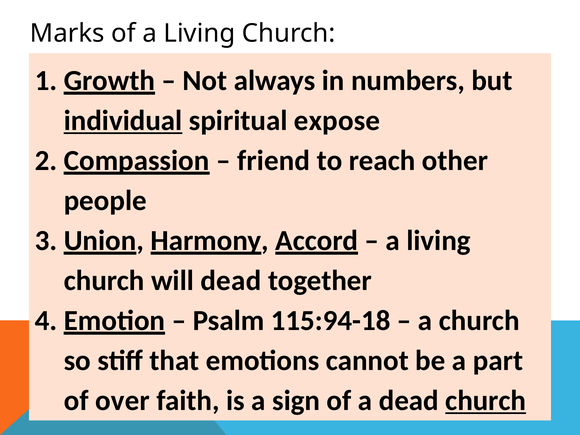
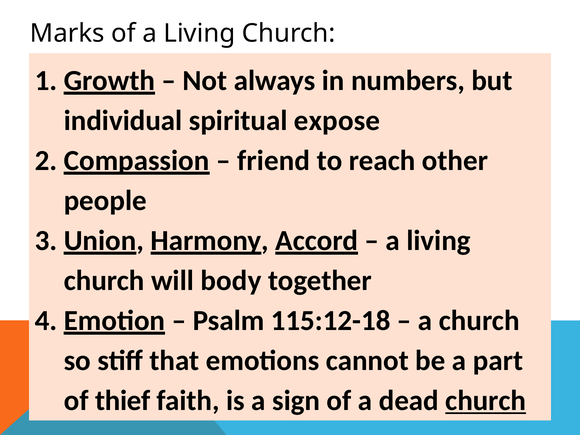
individual underline: present -> none
will dead: dead -> body
115:94-18: 115:94-18 -> 115:12-18
over: over -> thief
